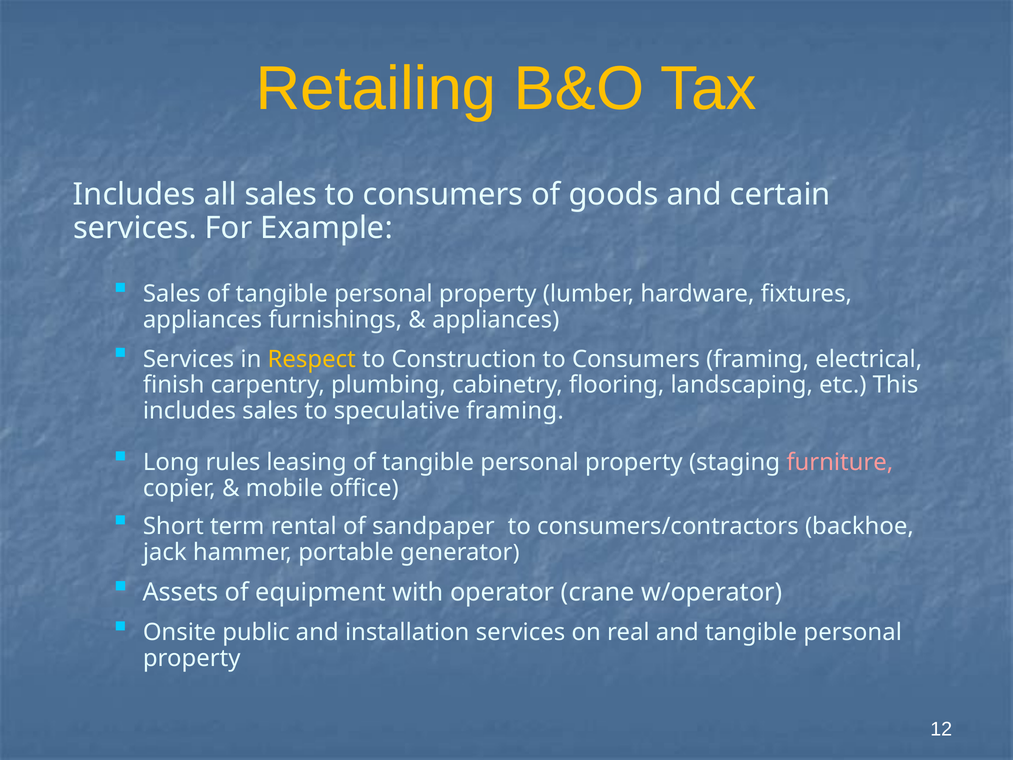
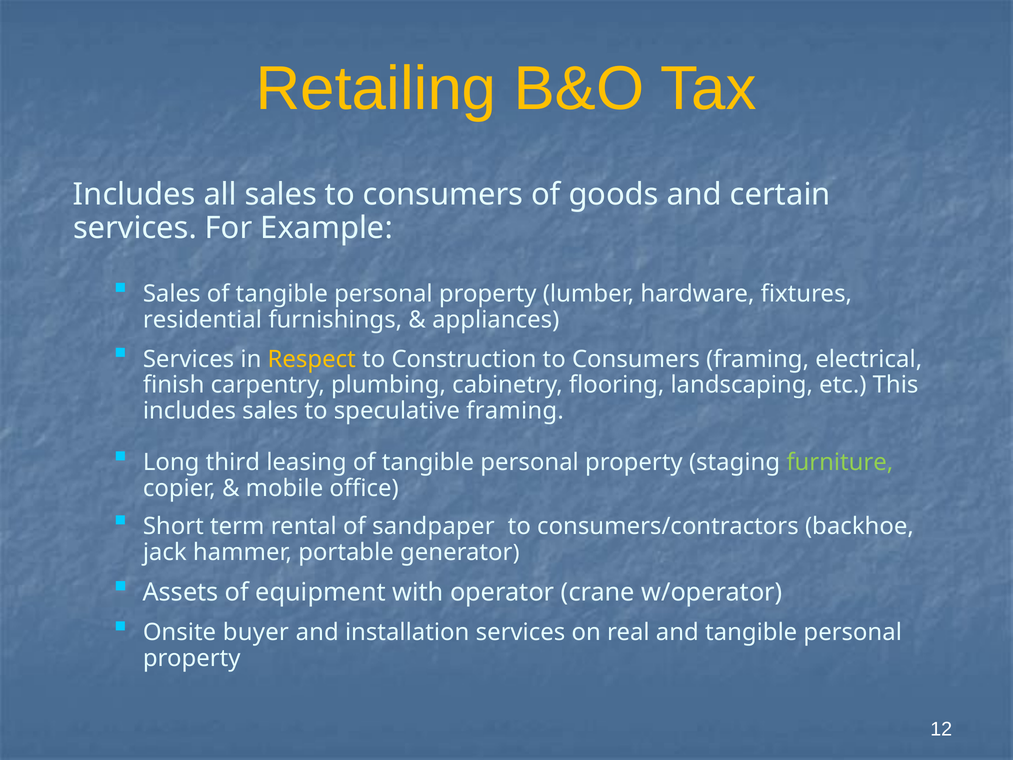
appliances at (203, 320): appliances -> residential
rules: rules -> third
furniture colour: pink -> light green
public: public -> buyer
